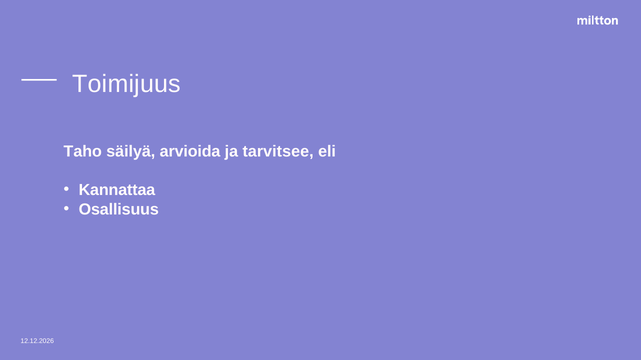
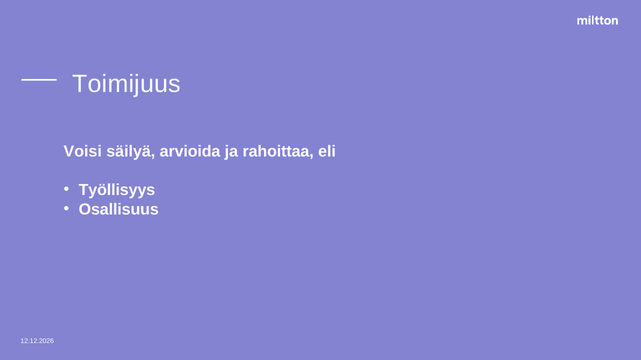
Taho: Taho -> Voisi
tarvitsee: tarvitsee -> rahoittaa
Kannattaa: Kannattaa -> Työllisyys
